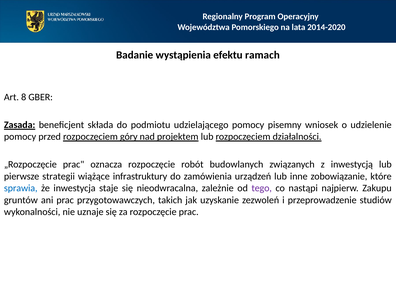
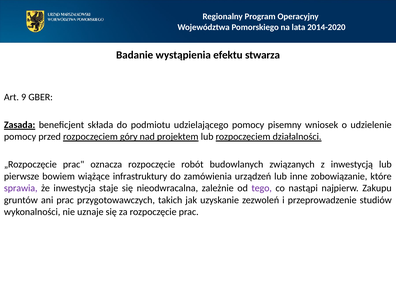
ramach: ramach -> stwarza
8: 8 -> 9
strategii: strategii -> bowiem
sprawia colour: blue -> purple
